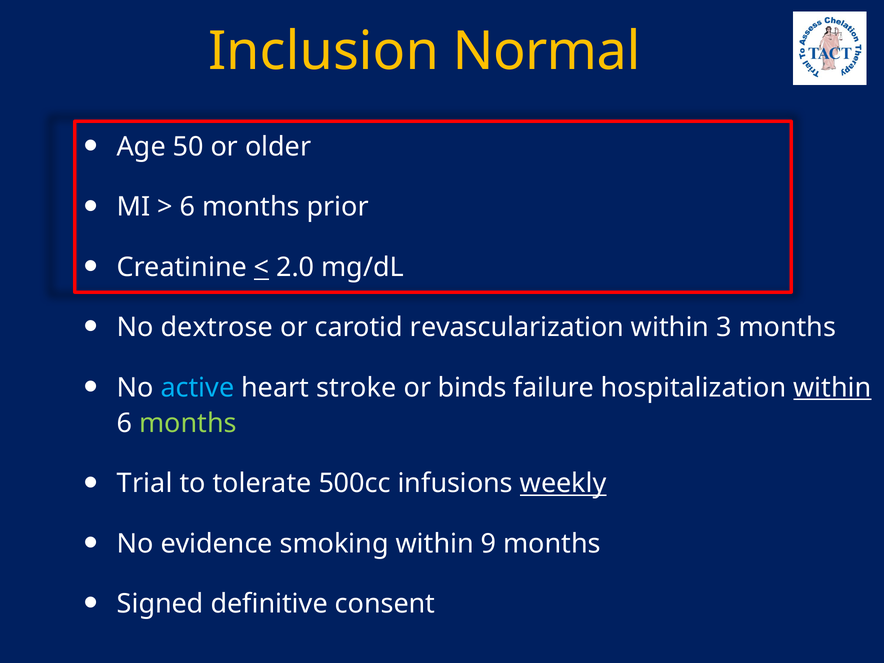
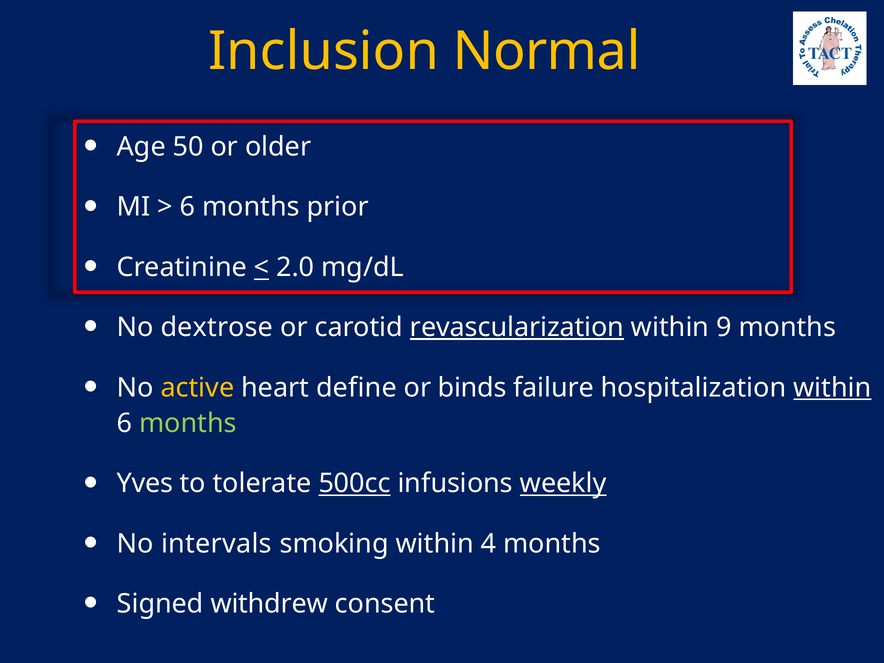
revascularization underline: none -> present
3: 3 -> 9
active colour: light blue -> yellow
stroke: stroke -> define
Trial: Trial -> Yves
500cc underline: none -> present
evidence: evidence -> intervals
9: 9 -> 4
definitive: definitive -> withdrew
